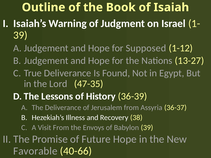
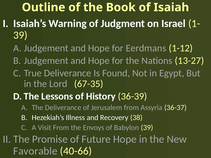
Supposed: Supposed -> Eerdmans
47-35: 47-35 -> 67-35
